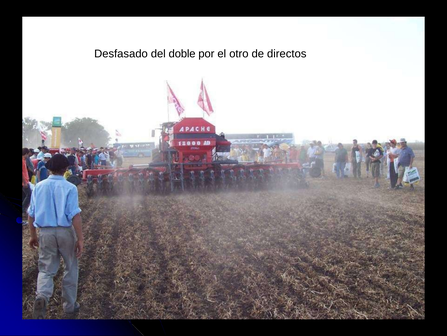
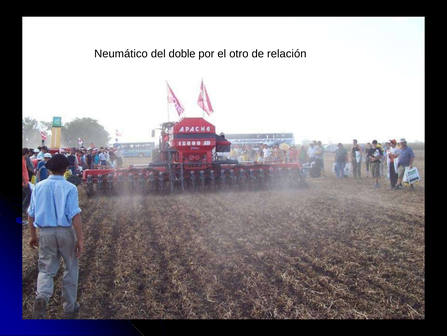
Desfasado: Desfasado -> Neumático
directos: directos -> relación
